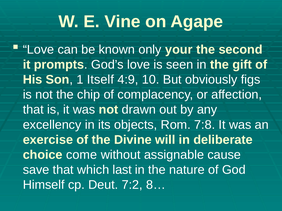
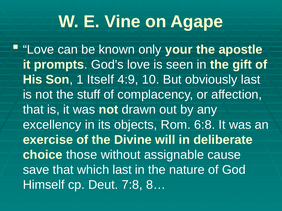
second: second -> apostle
obviously figs: figs -> last
chip: chip -> stuff
7:8: 7:8 -> 6:8
come: come -> those
7:2: 7:2 -> 7:8
